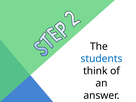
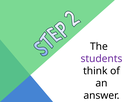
students colour: blue -> purple
